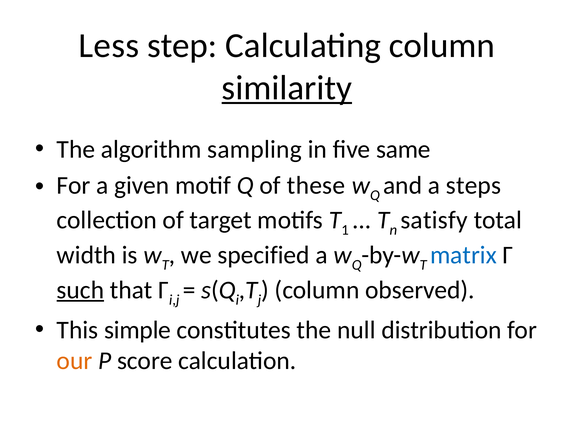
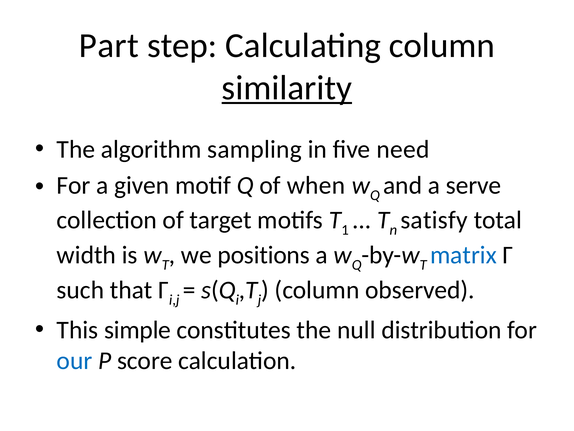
Less: Less -> Part
same: same -> need
these: these -> when
steps: steps -> serve
specified: specified -> positions
such underline: present -> none
our colour: orange -> blue
